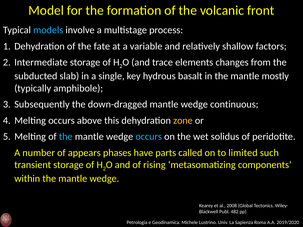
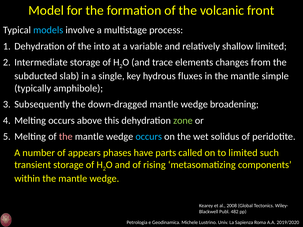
fate: fate -> into
shallow factors: factors -> limited
basalt: basalt -> fluxes
mostly: mostly -> simple
continuous: continuous -> broadening
zone colour: yellow -> light green
the at (66, 137) colour: light blue -> pink
